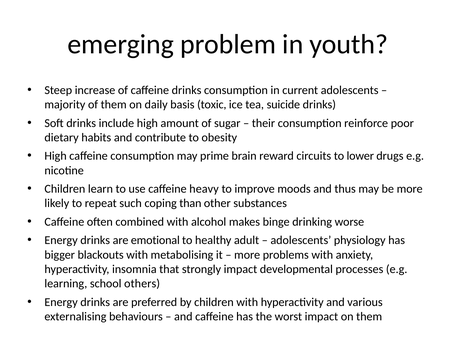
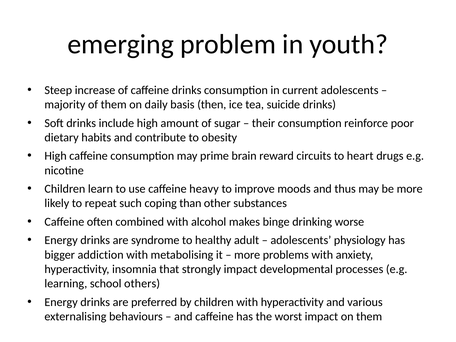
toxic: toxic -> then
lower: lower -> heart
emotional: emotional -> syndrome
blackouts: blackouts -> addiction
